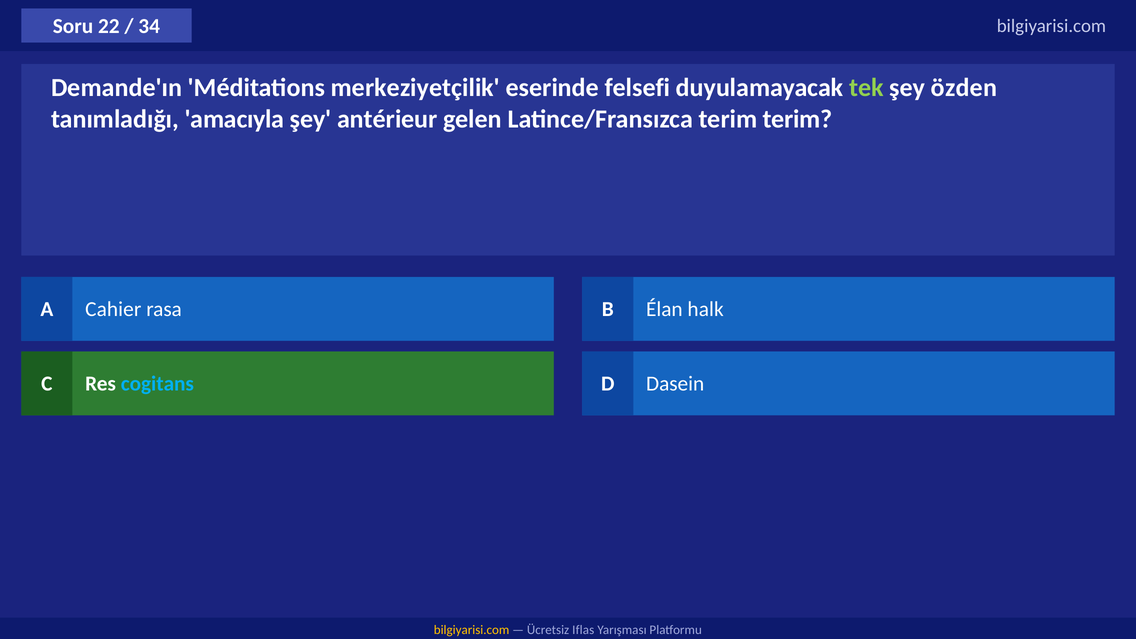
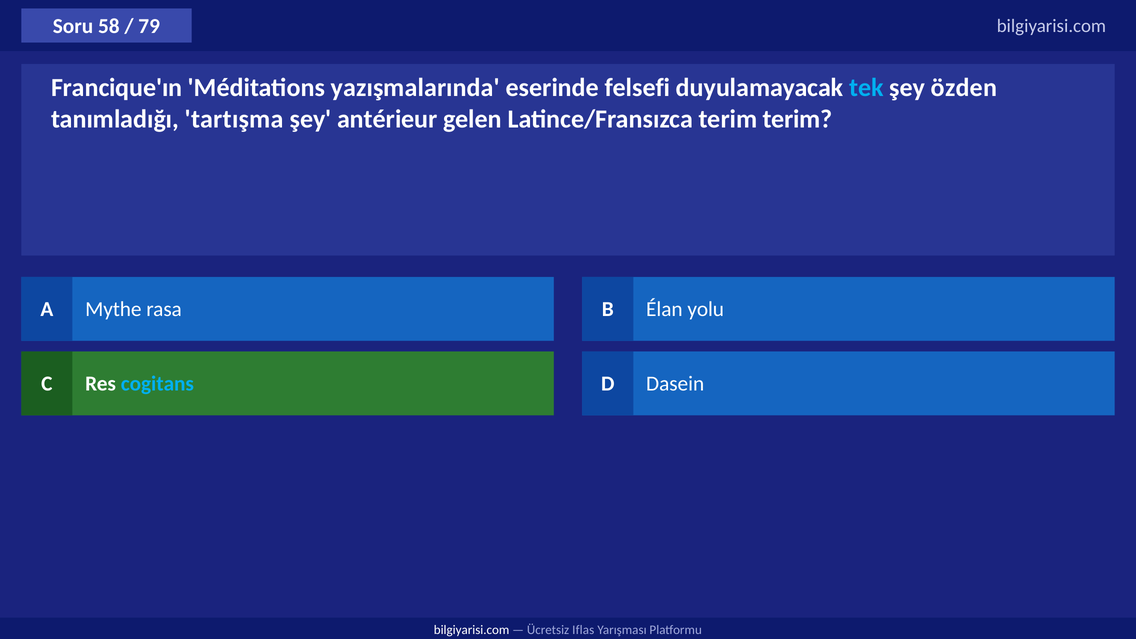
22: 22 -> 58
34: 34 -> 79
Demande'ın: Demande'ın -> Francique'ın
merkeziyetçilik: merkeziyetçilik -> yazışmalarında
tek colour: light green -> light blue
amacıyla: amacıyla -> tartışma
Cahier: Cahier -> Mythe
halk: halk -> yolu
bilgiyarisi.com at (472, 630) colour: yellow -> white
